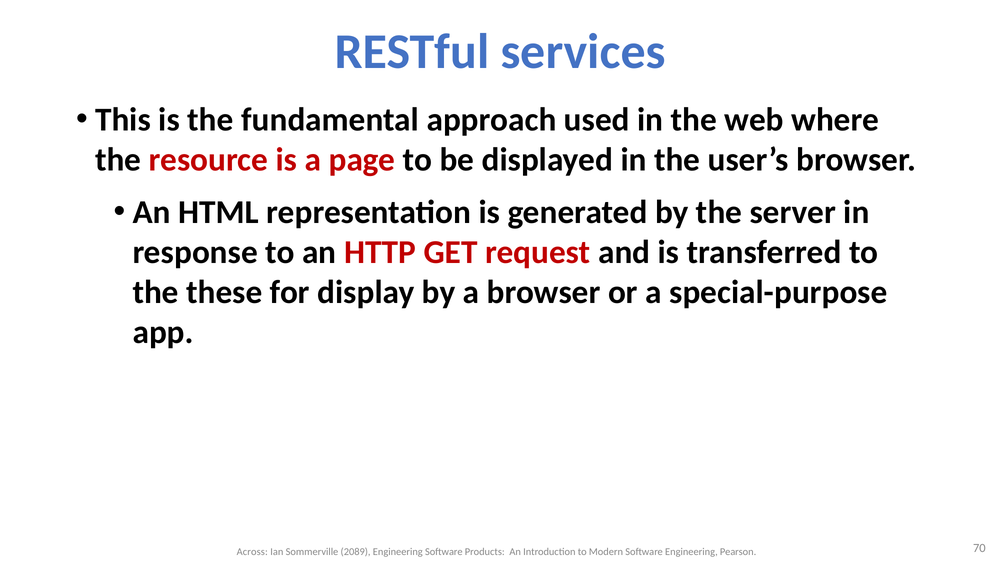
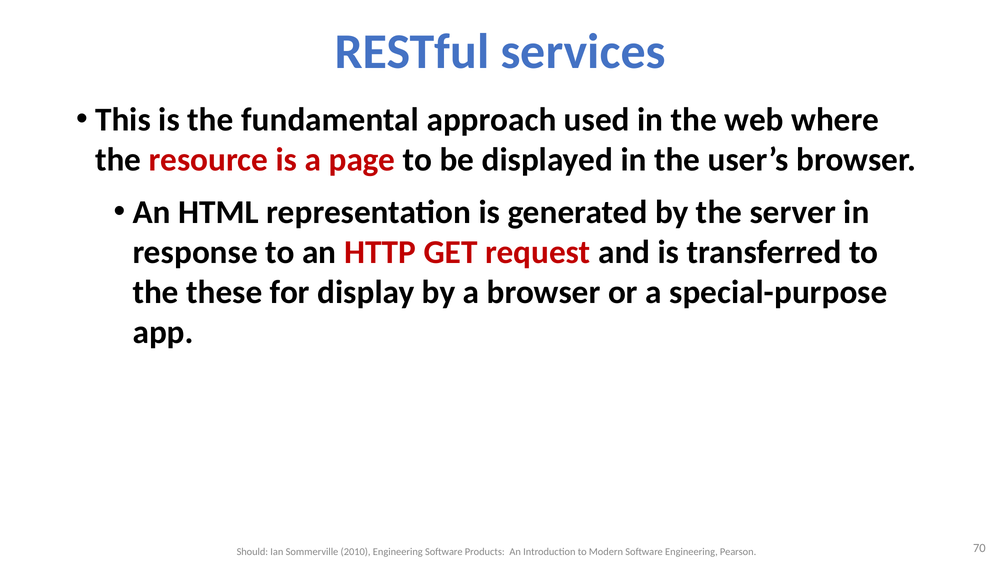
Across: Across -> Should
2089: 2089 -> 2010
